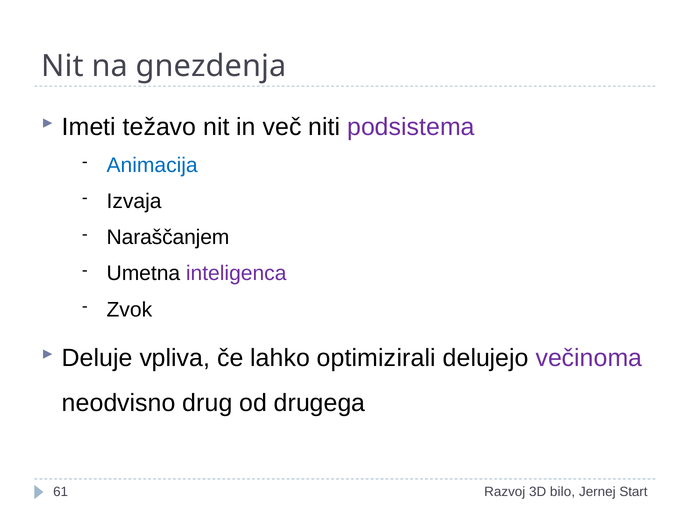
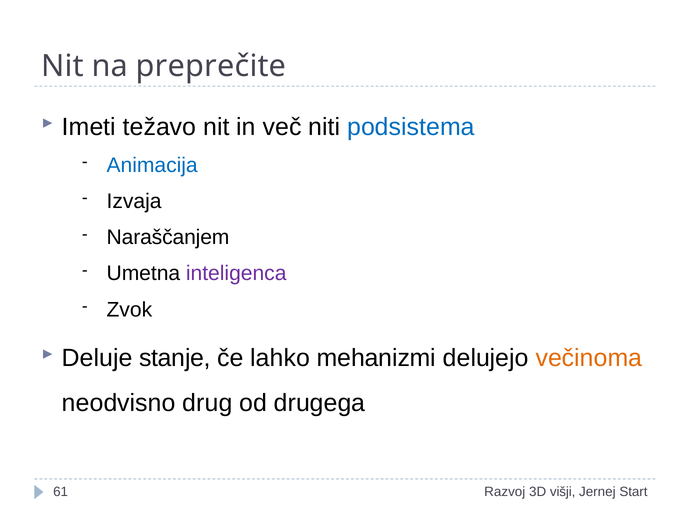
gnezdenja: gnezdenja -> preprečite
podsistema colour: purple -> blue
vpliva: vpliva -> stanje
optimizirali: optimizirali -> mehanizmi
večinoma colour: purple -> orange
bilo: bilo -> višji
